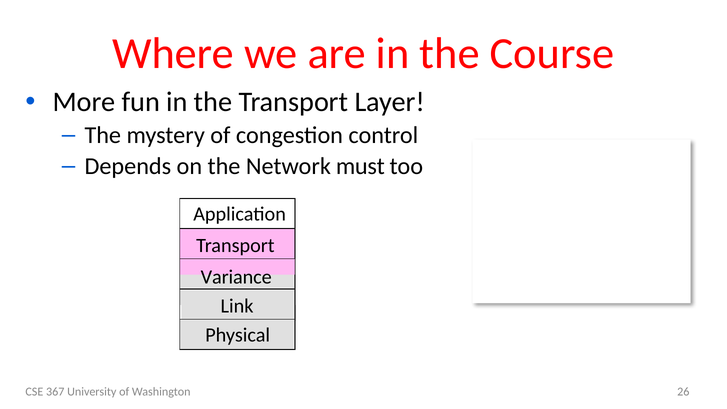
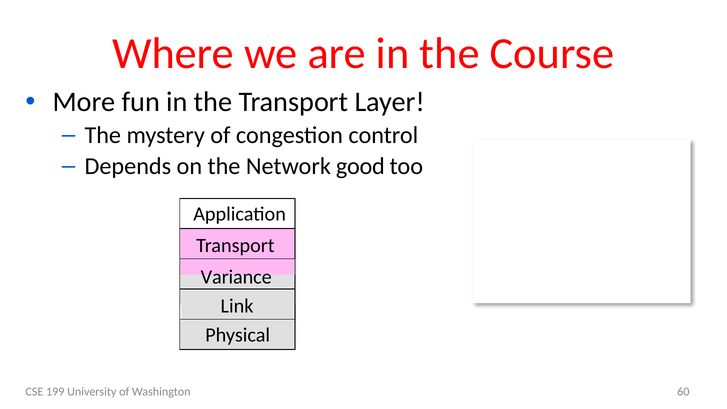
must: must -> good
367: 367 -> 199
26: 26 -> 60
